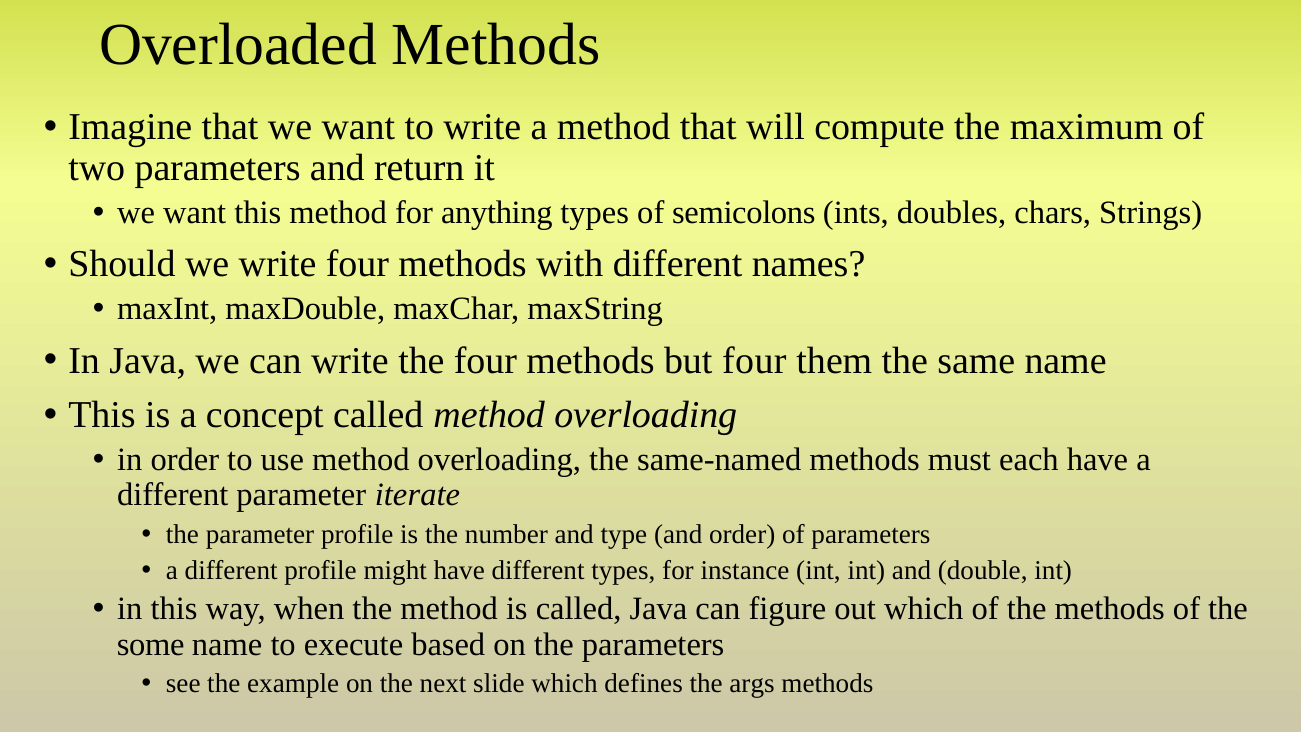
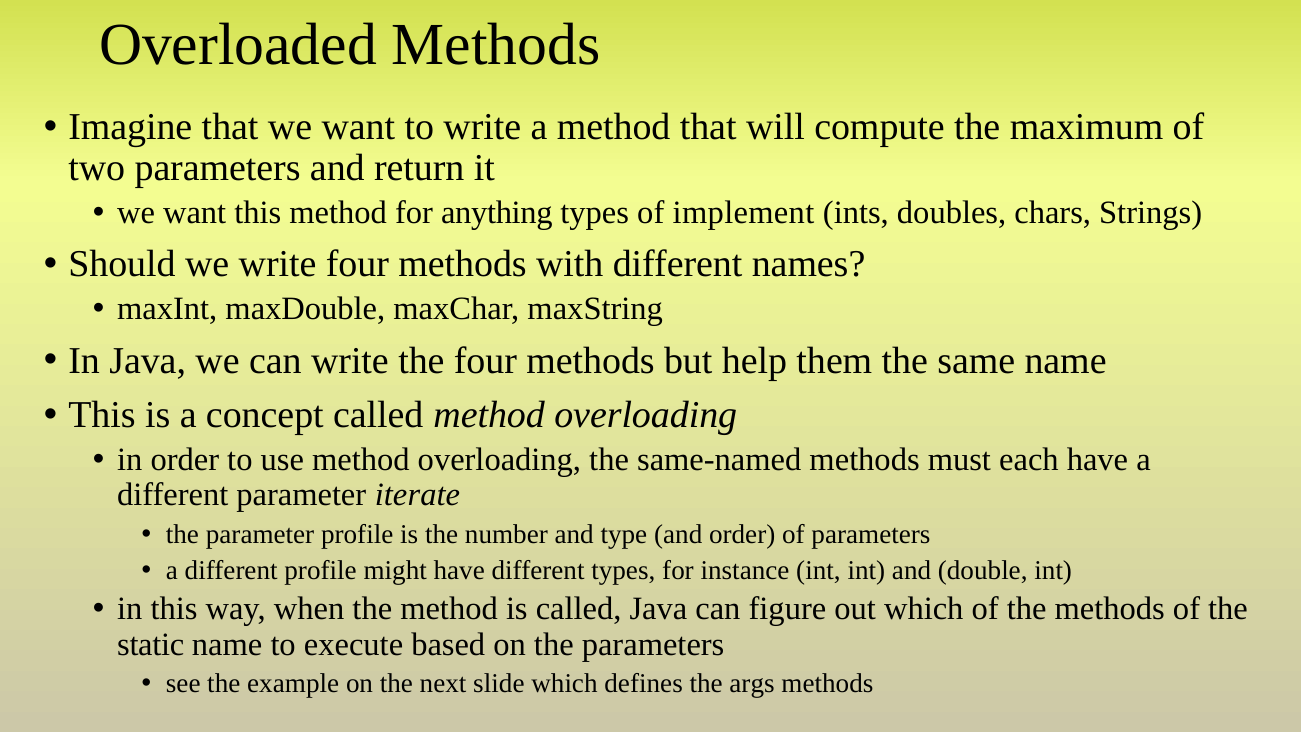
semicolons: semicolons -> implement
but four: four -> help
some: some -> static
